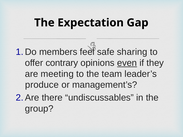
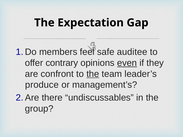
sharing: sharing -> auditee
meeting: meeting -> confront
the at (93, 74) underline: none -> present
